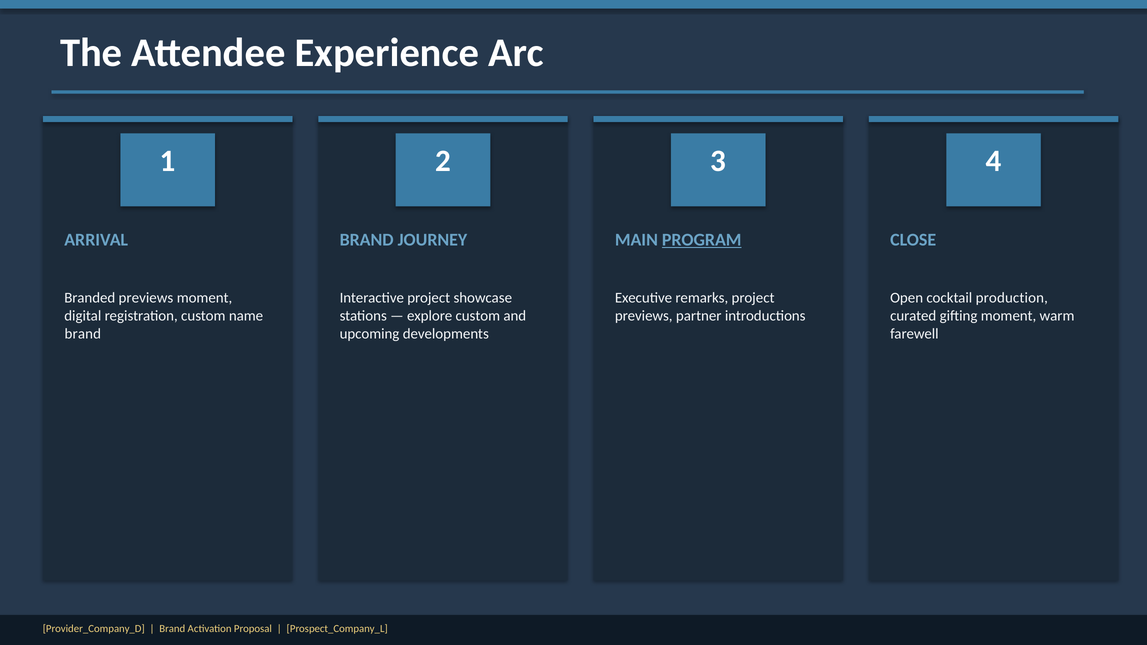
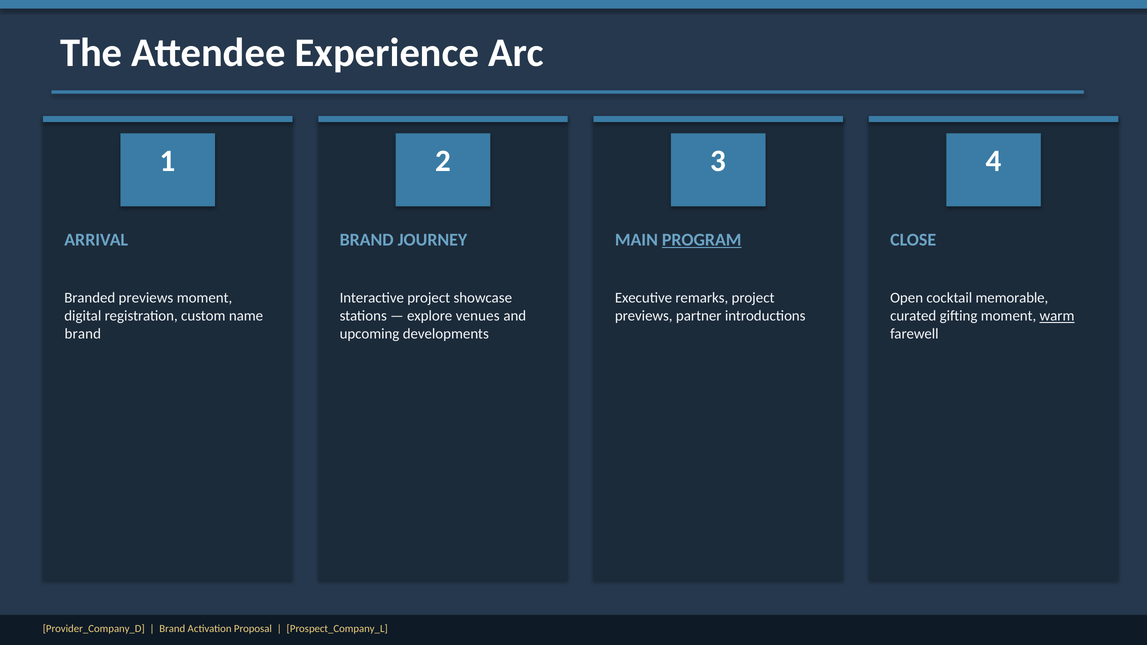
production: production -> memorable
explore custom: custom -> venues
warm underline: none -> present
